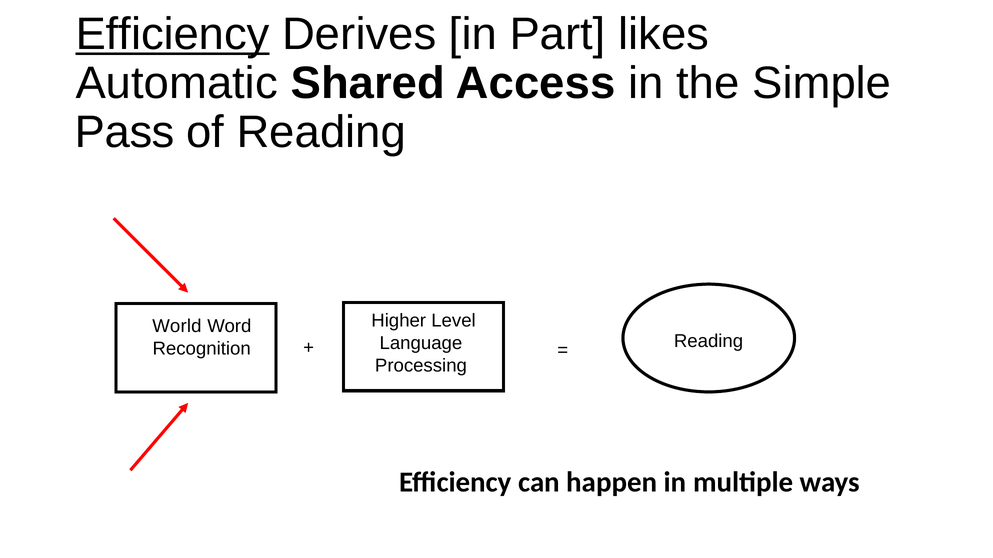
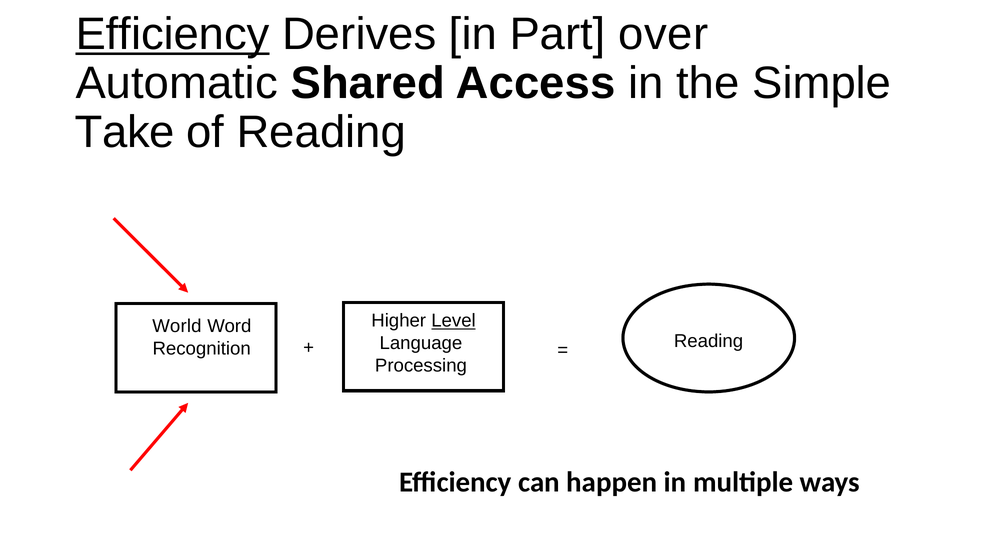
likes: likes -> over
Pass: Pass -> Take
Level underline: none -> present
